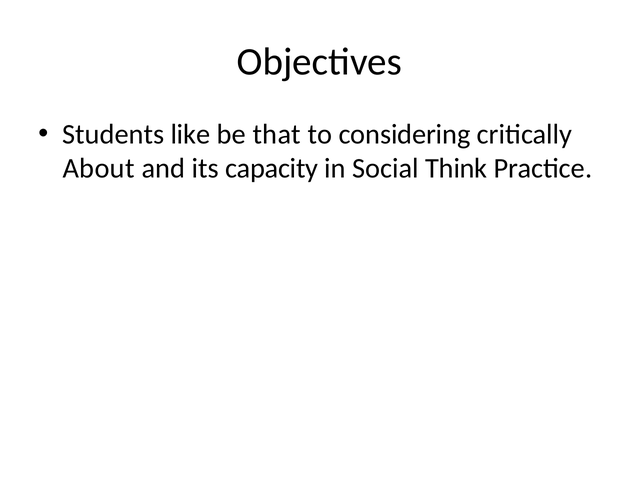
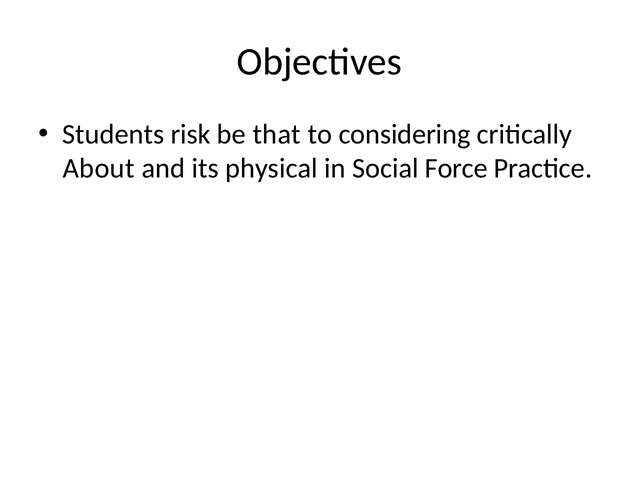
like: like -> risk
capacity: capacity -> physical
Think: Think -> Force
